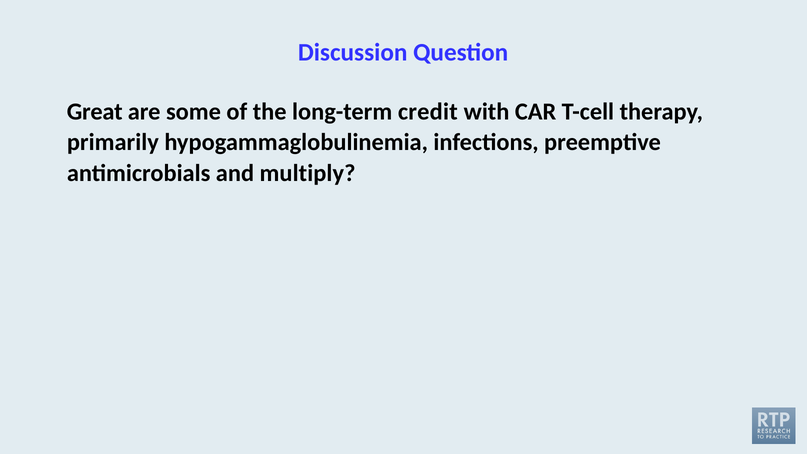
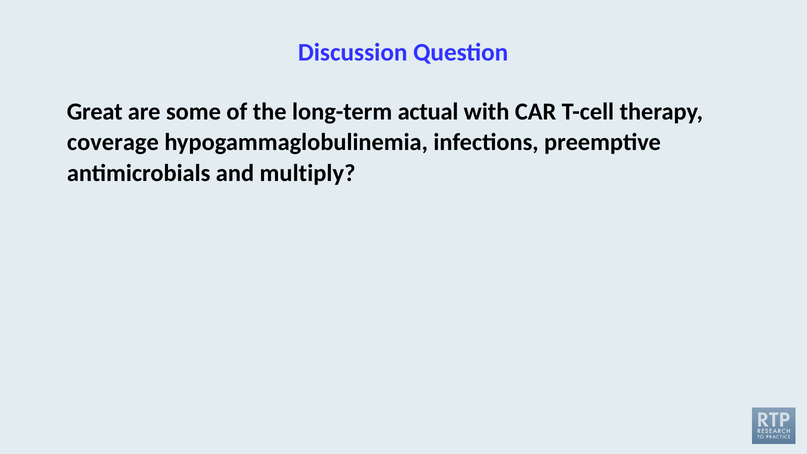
credit: credit -> actual
primarily: primarily -> coverage
